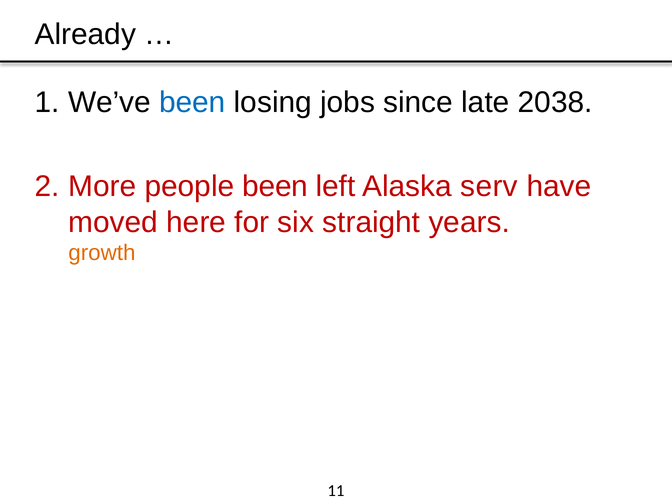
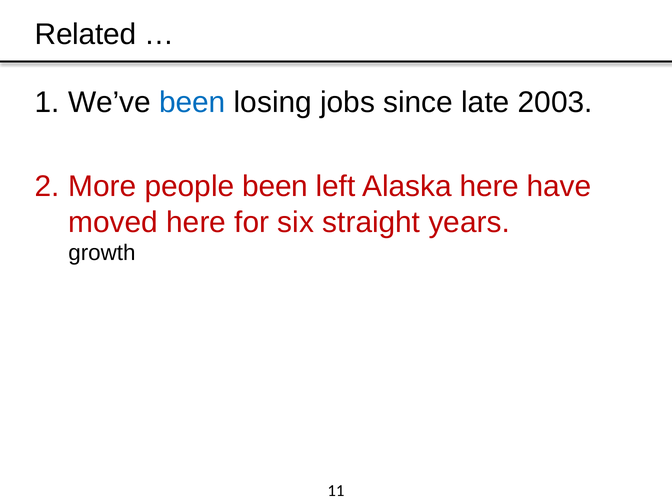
Already at (85, 35): Already -> Related
2038: 2038 -> 2003
Alaska serv: serv -> here
growth colour: orange -> black
